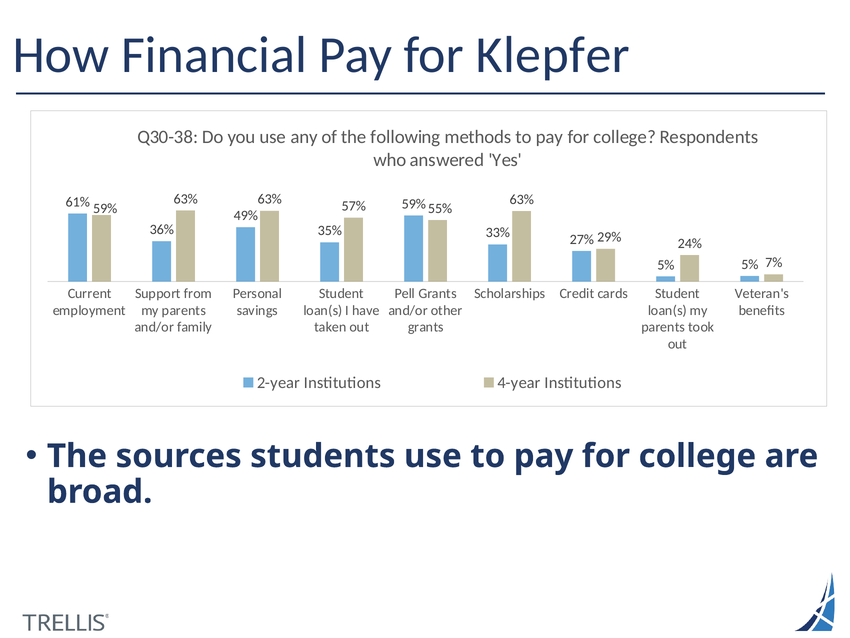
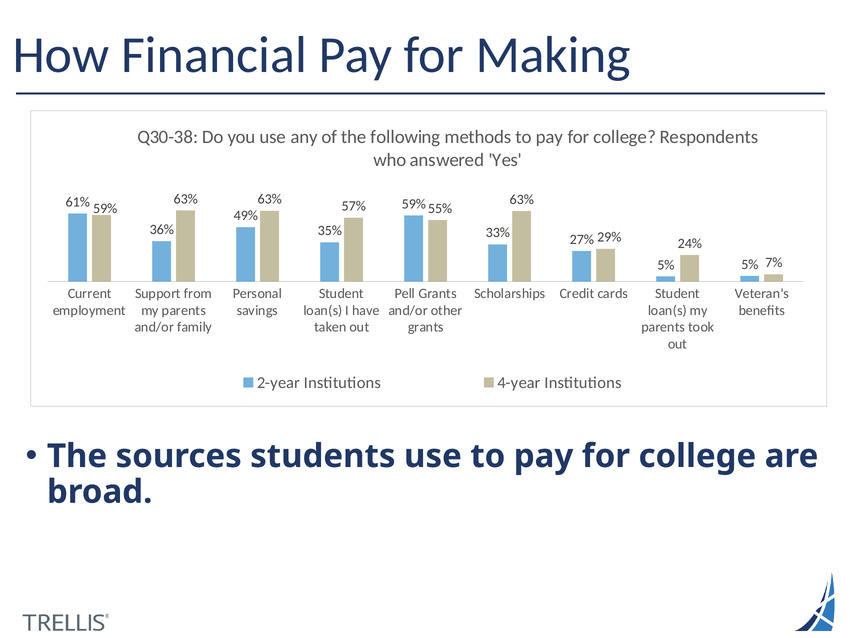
Klepfer: Klepfer -> Making
